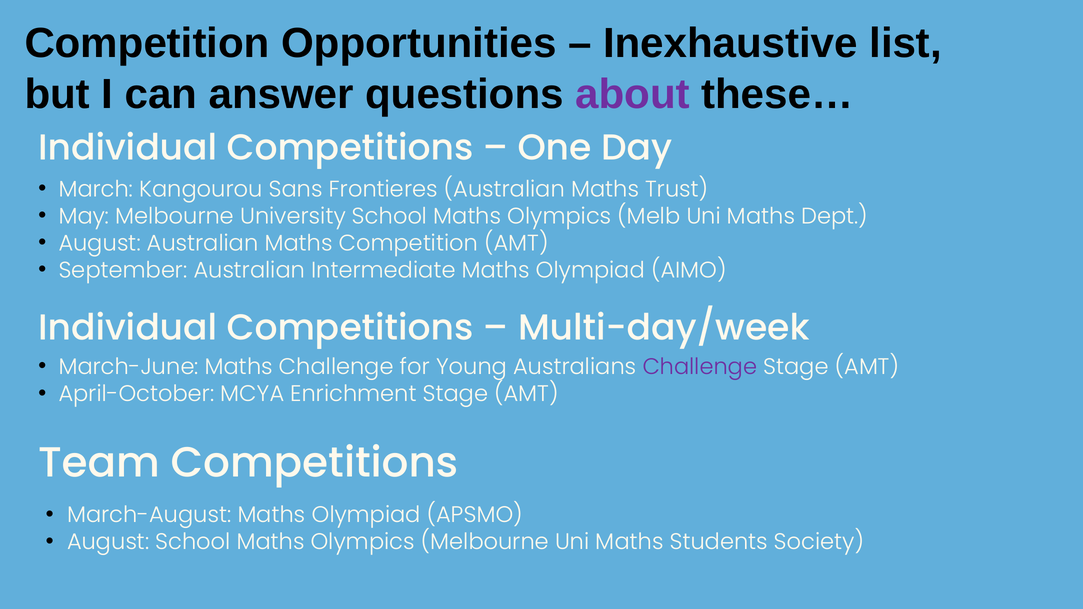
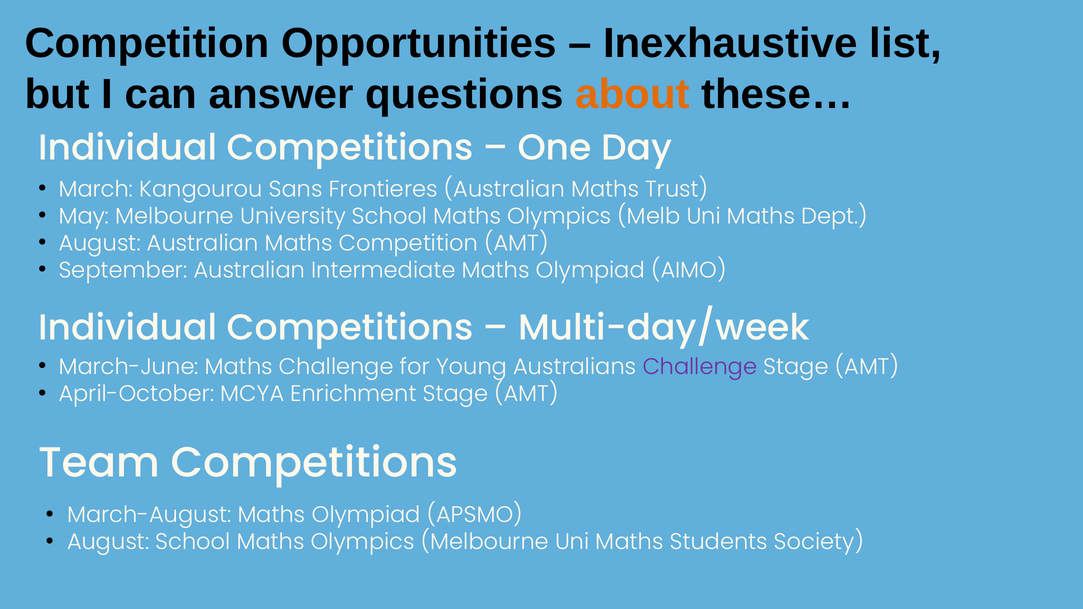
about colour: purple -> orange
